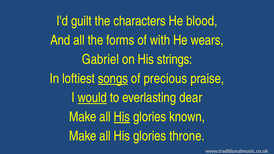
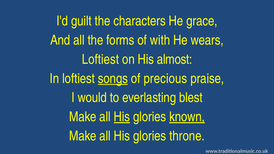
blood: blood -> grace
Gabriel at (100, 59): Gabriel -> Loftiest
strings: strings -> almost
would underline: present -> none
dear: dear -> blest
known underline: none -> present
